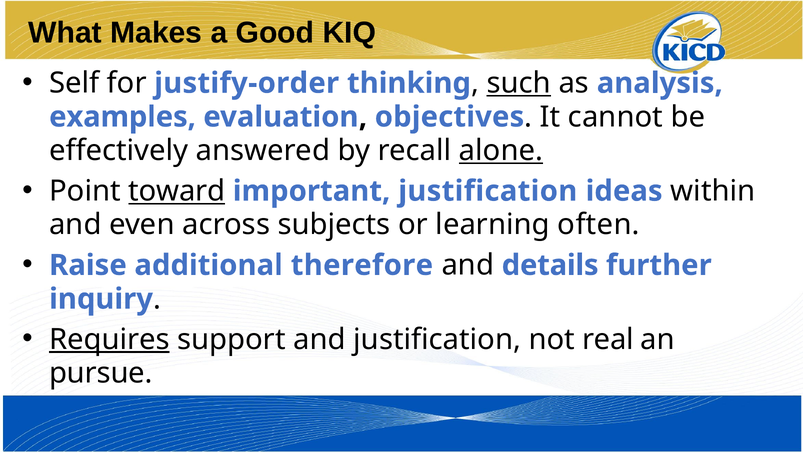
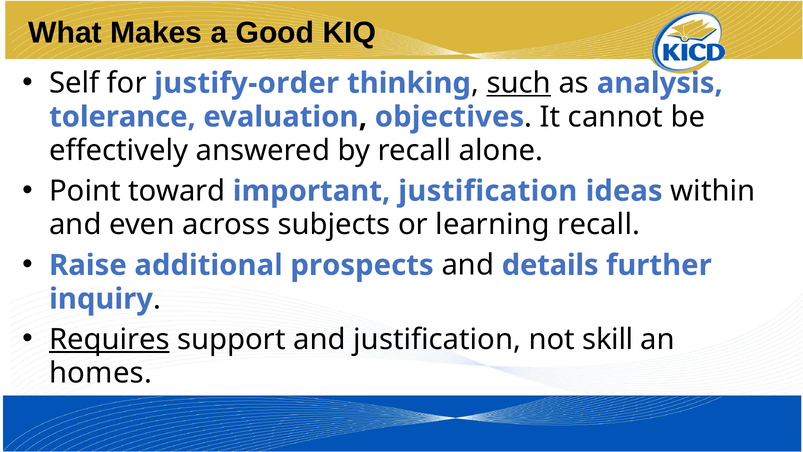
examples: examples -> tolerance
alone underline: present -> none
toward underline: present -> none
learning often: often -> recall
therefore: therefore -> prospects
real: real -> skill
pursue: pursue -> homes
